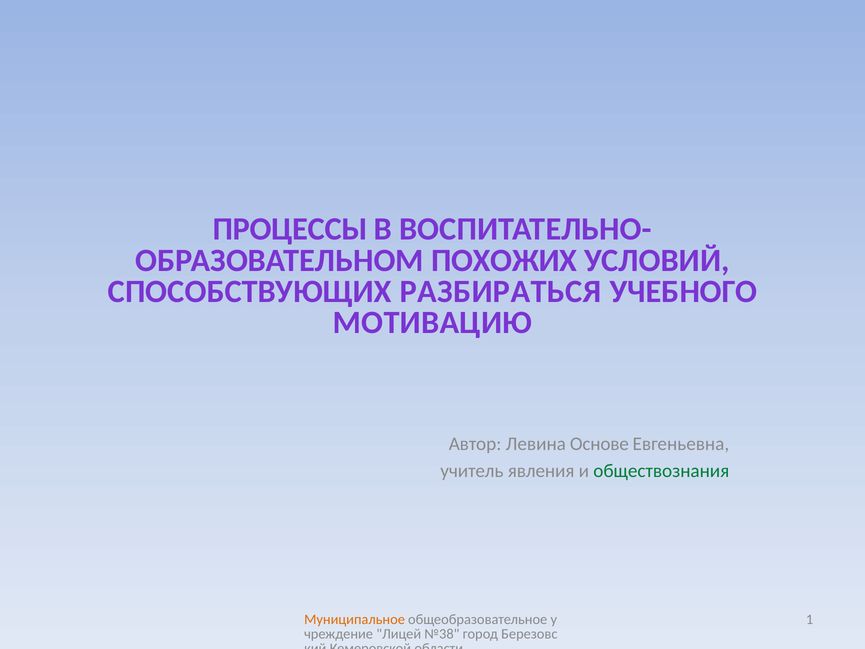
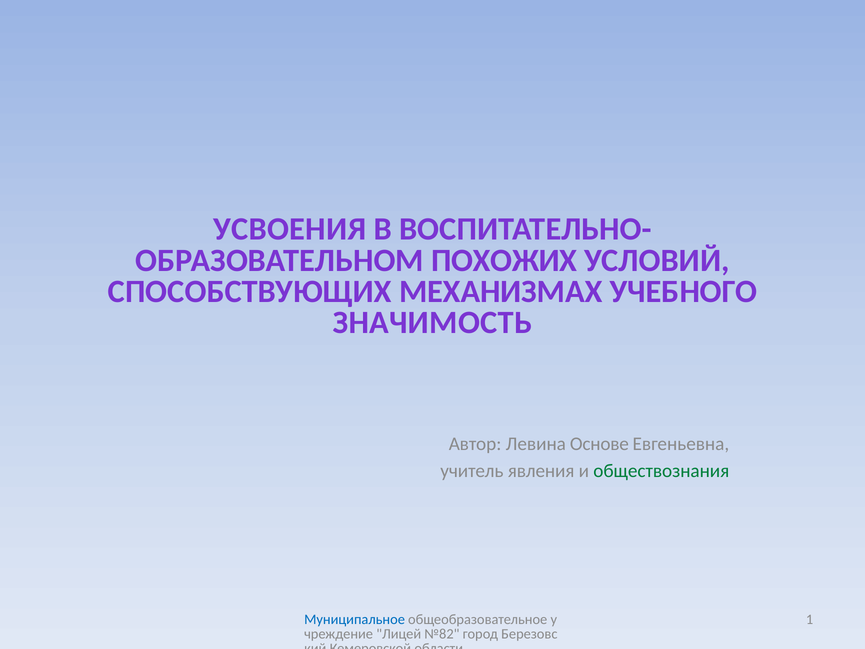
ПРОЦЕССЫ: ПРОЦЕССЫ -> УСВОЕНИЯ
РАЗБИРАТЬСЯ: РАЗБИРАТЬСЯ -> МЕХАНИЗМАХ
МОТИВАЦИЮ: МОТИВАЦИЮ -> ЗНАЧИМОСТЬ
Муниципальное colour: orange -> blue
№38: №38 -> №82
